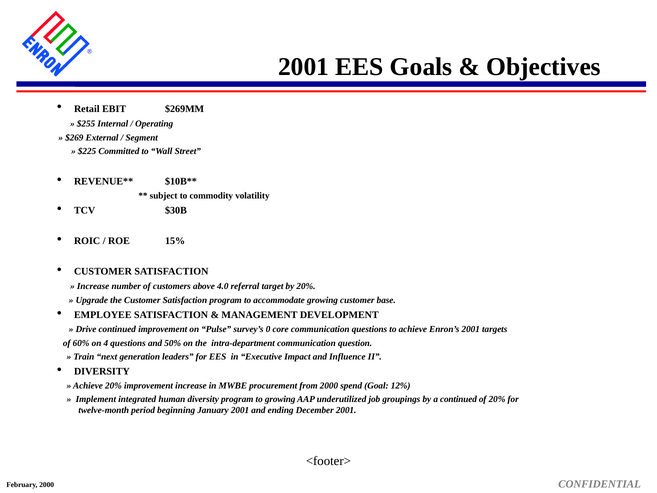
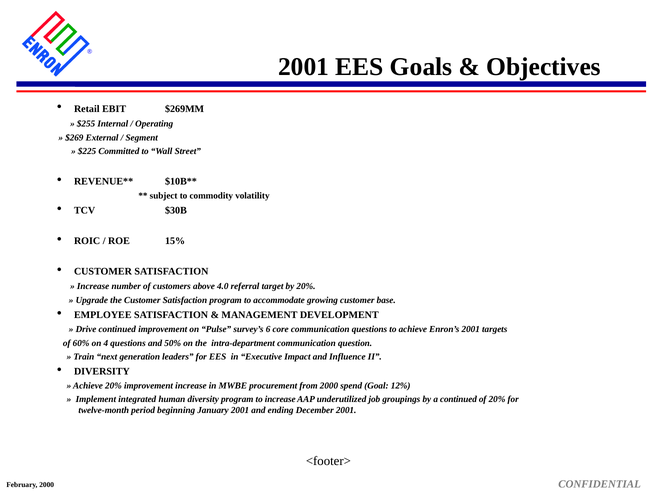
0: 0 -> 6
to growing: growing -> increase
